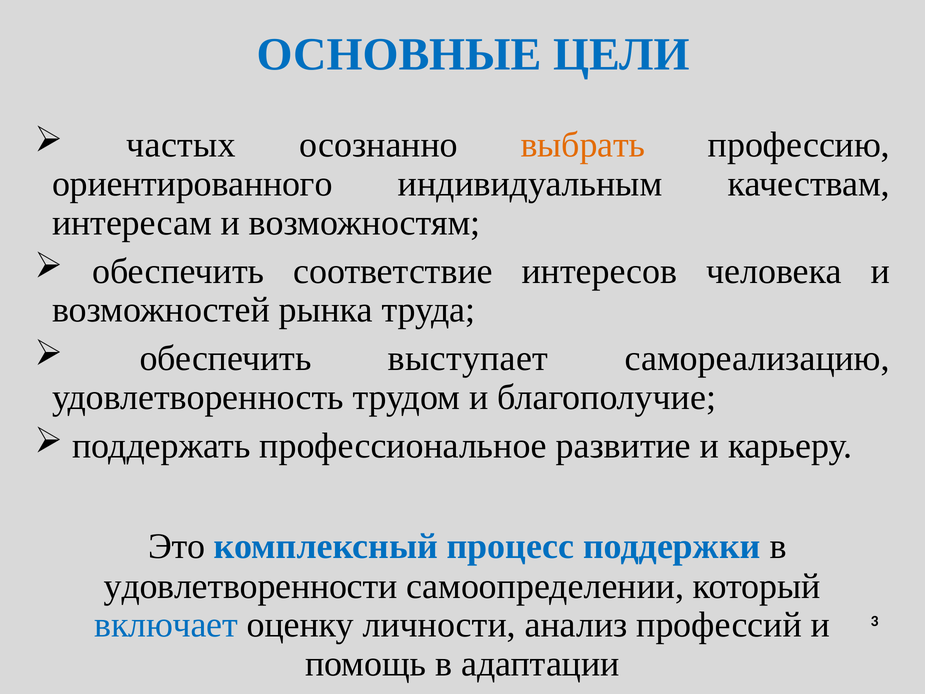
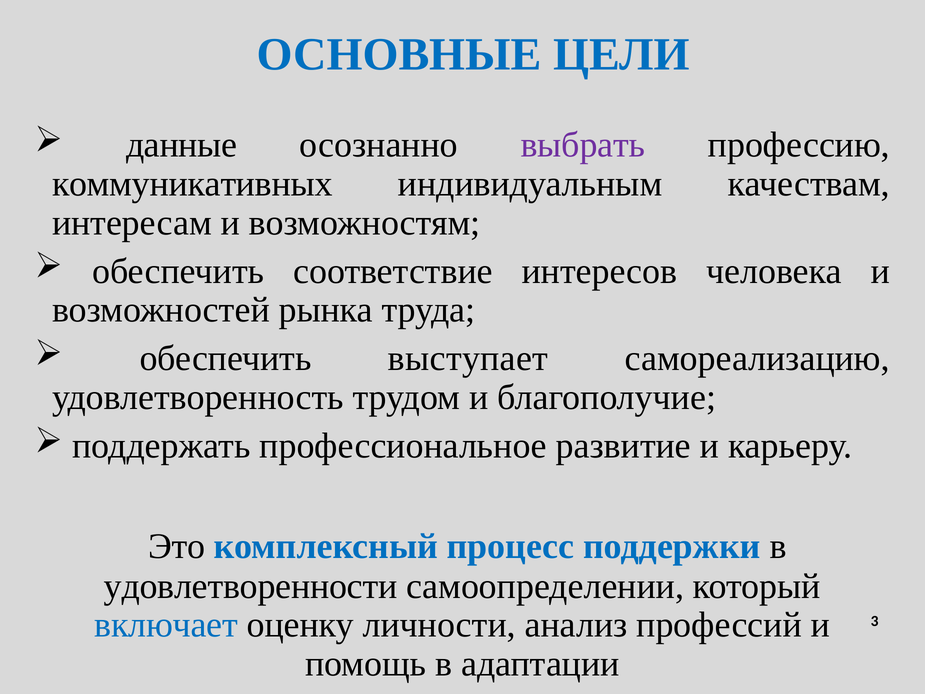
частых: частых -> данные
выбрать colour: orange -> purple
ориентированного: ориентированного -> коммуникативных
